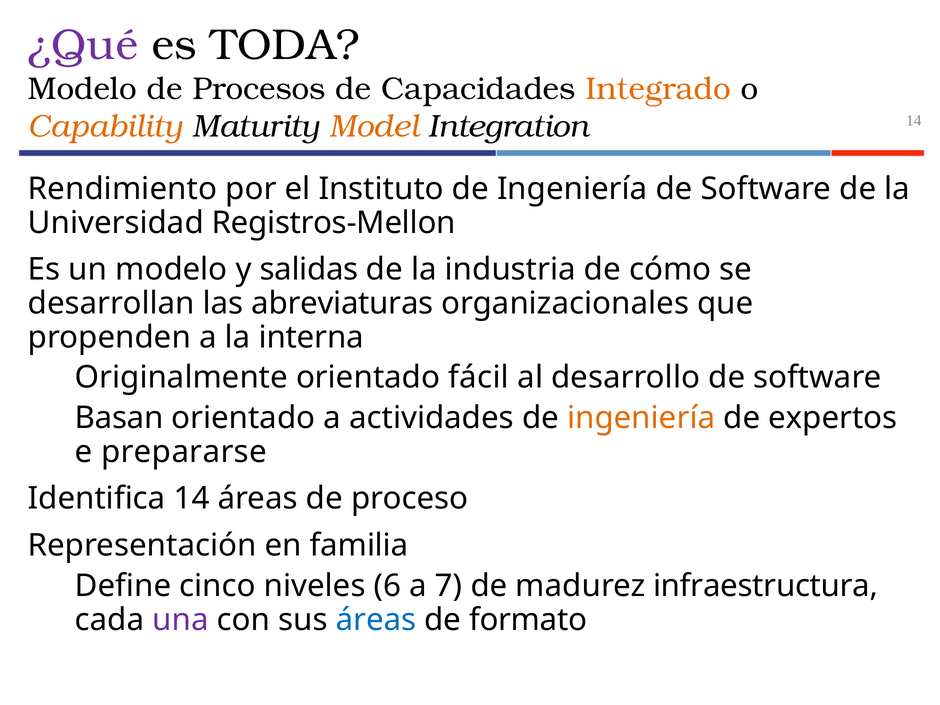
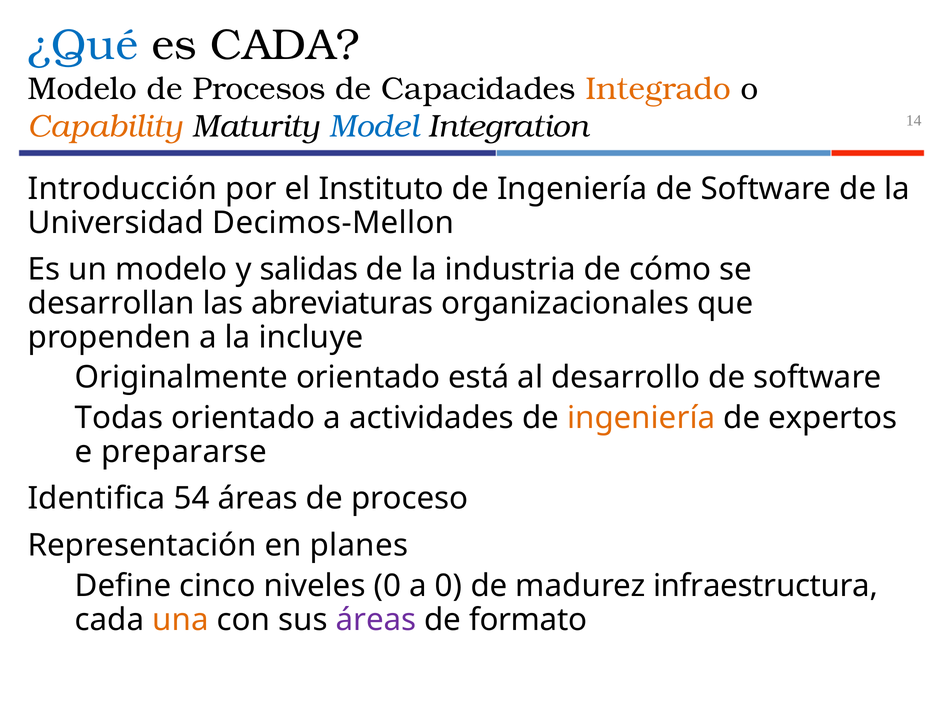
¿Qué colour: purple -> blue
es TODA: TODA -> CADA
Model colour: orange -> blue
Rendimiento: Rendimiento -> Introducción
Registros-Mellon: Registros-Mellon -> Decimos-Mellon
interna: interna -> incluye
fácil: fácil -> está
Basan: Basan -> Todas
Identifica 14: 14 -> 54
familia: familia -> planes
niveles 6: 6 -> 0
a 7: 7 -> 0
una colour: purple -> orange
áreas at (376, 620) colour: blue -> purple
